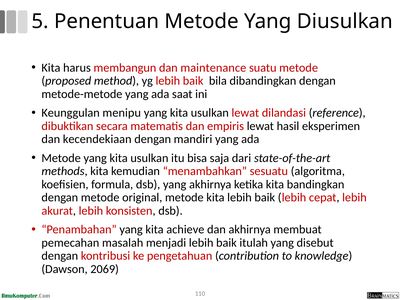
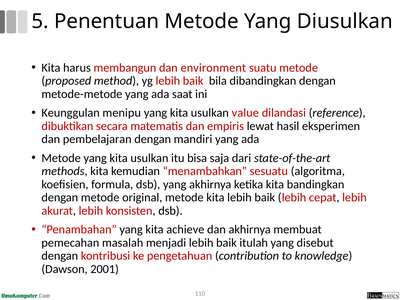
maintenance: maintenance -> environment
usulkan lewat: lewat -> value
kecendekiaan: kecendekiaan -> pembelajaran
2069: 2069 -> 2001
